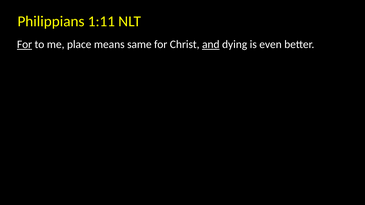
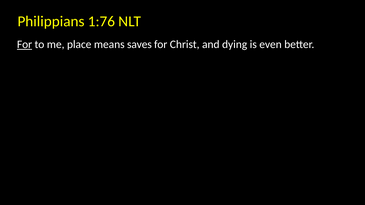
1:11: 1:11 -> 1:76
same: same -> saves
and underline: present -> none
